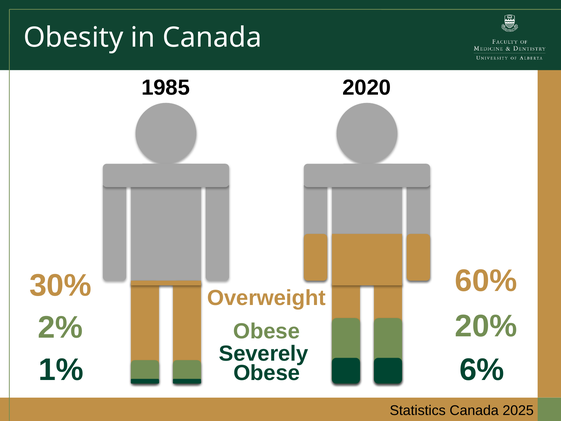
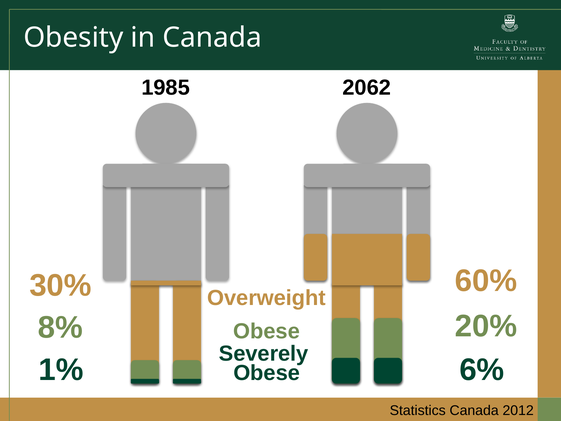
2020: 2020 -> 2062
2%: 2% -> 8%
2025: 2025 -> 2012
